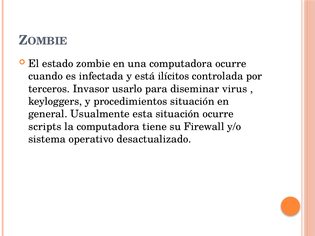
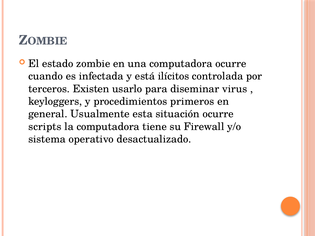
Invasor: Invasor -> Existen
procedimientos situación: situación -> primeros
